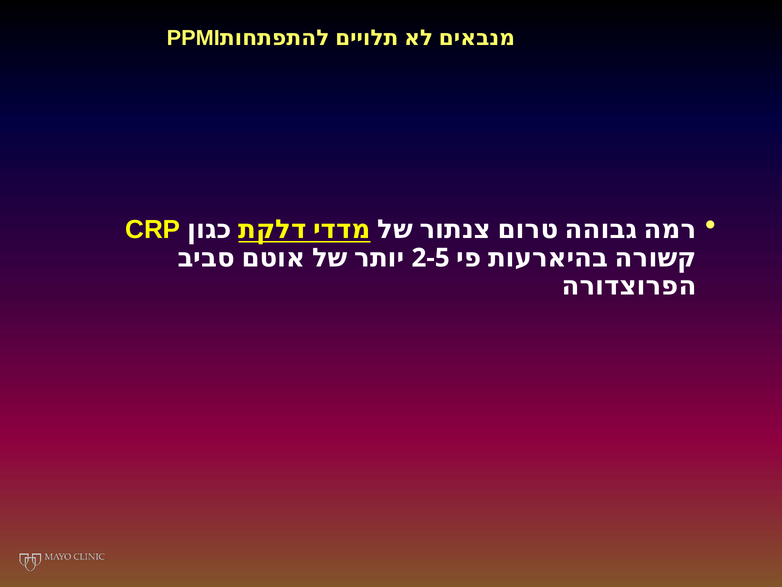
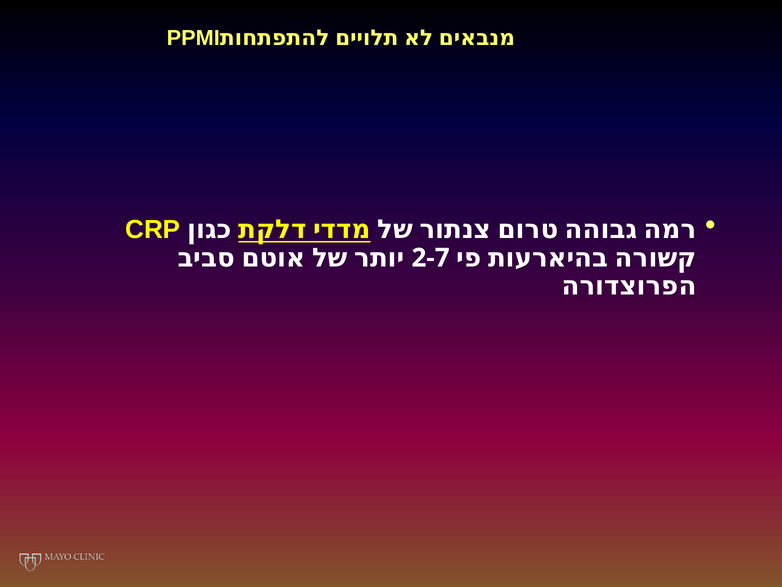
2-5: 2-5 -> 2-7
